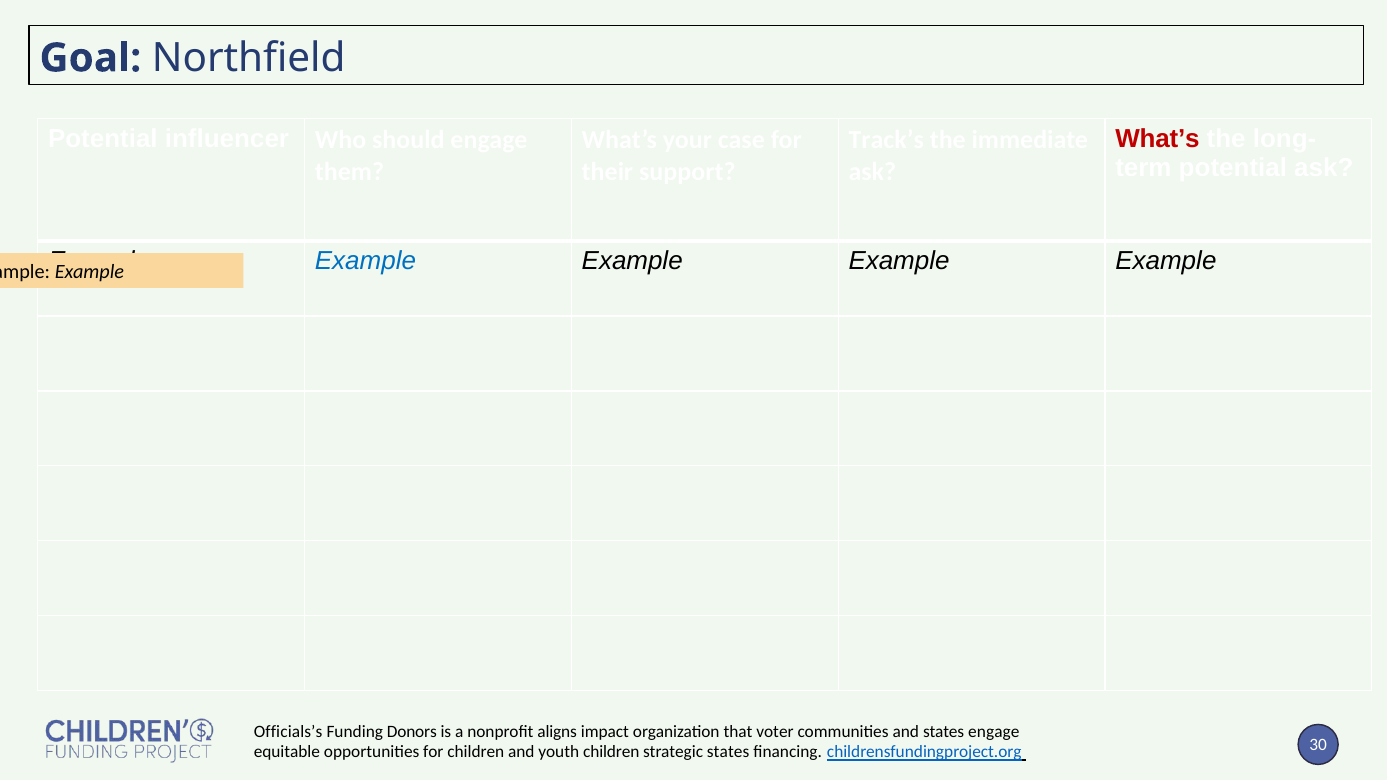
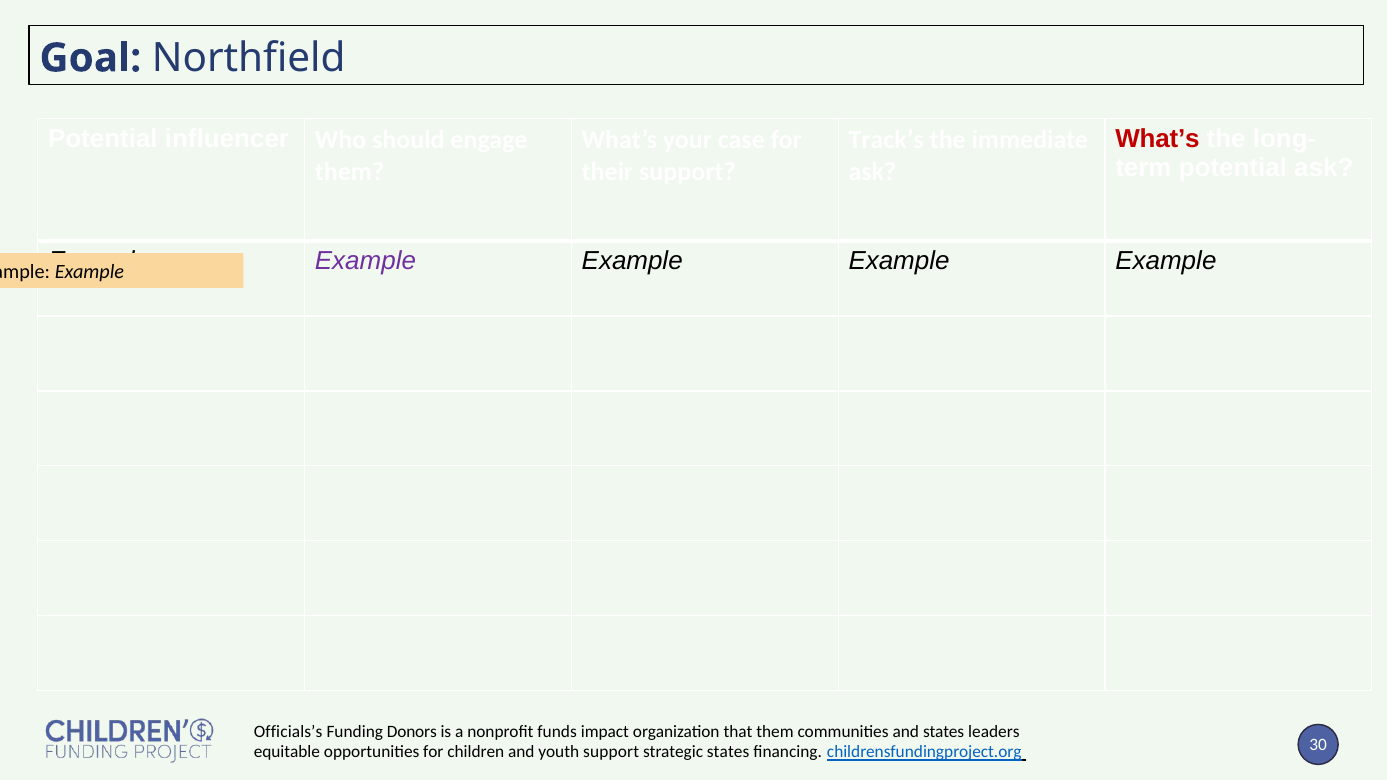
Example at (365, 261) colour: blue -> purple
aligns: aligns -> funds
that voter: voter -> them
states engage: engage -> leaders
youth children: children -> support
